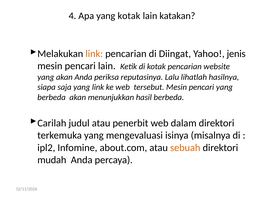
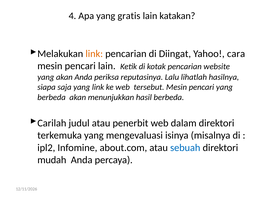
yang kotak: kotak -> gratis
jenis: jenis -> cara
sebuah colour: orange -> blue
